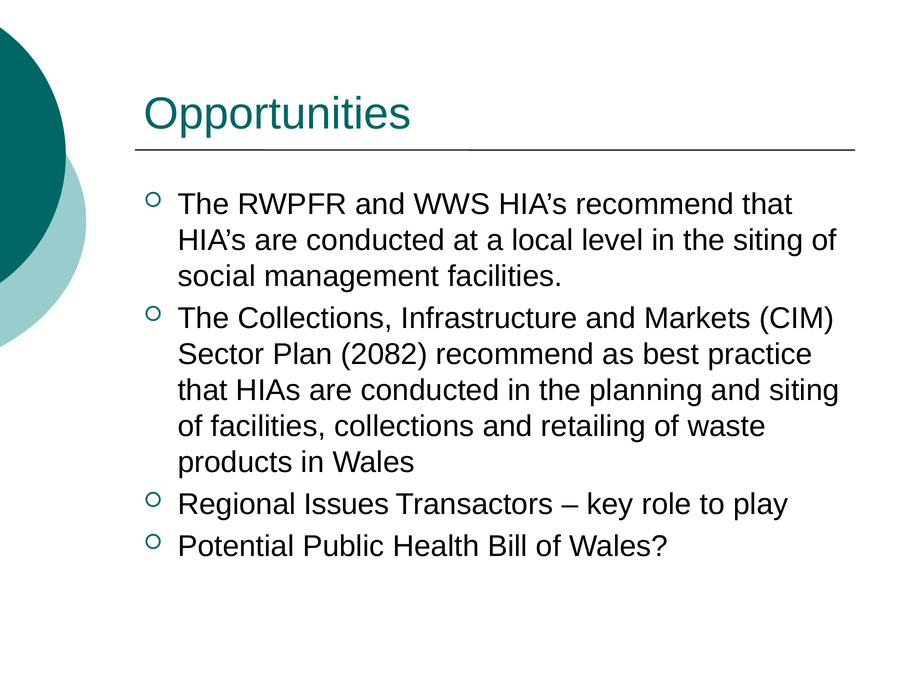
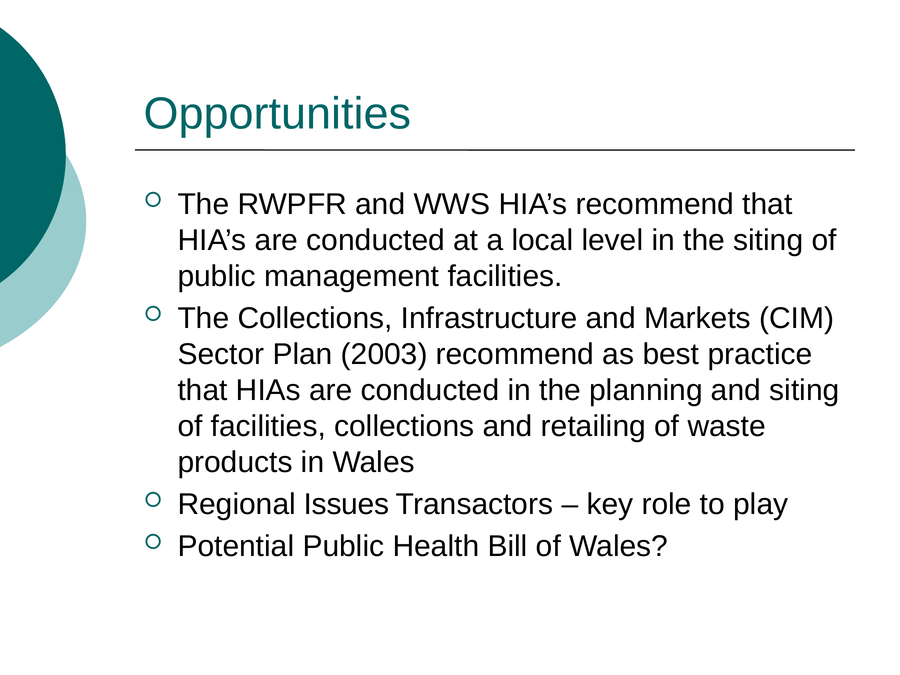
social at (217, 276): social -> public
2082: 2082 -> 2003
